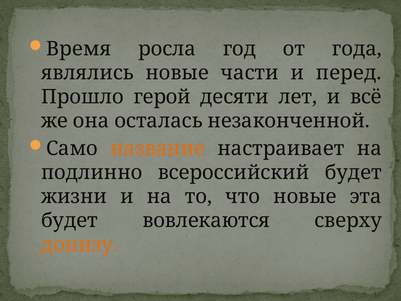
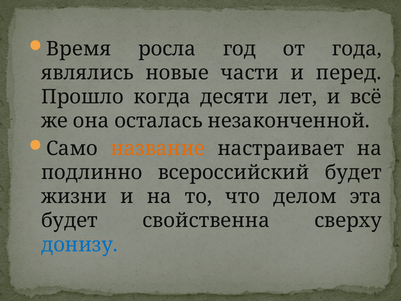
герой: герой -> когда
что новые: новые -> делом
вовлекаются: вовлекаются -> свойственна
донизу colour: orange -> blue
